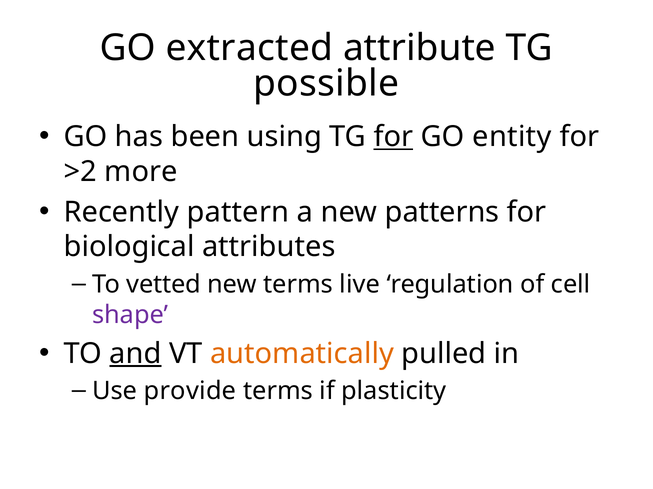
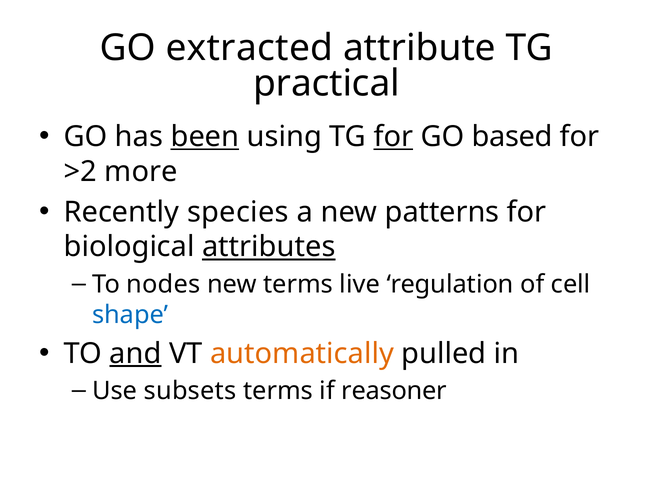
possible: possible -> practical
been underline: none -> present
entity: entity -> based
pattern: pattern -> species
attributes underline: none -> present
vetted: vetted -> nodes
shape colour: purple -> blue
provide: provide -> subsets
plasticity: plasticity -> reasoner
